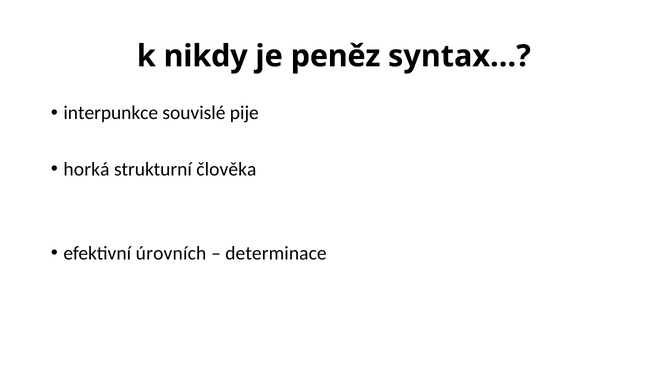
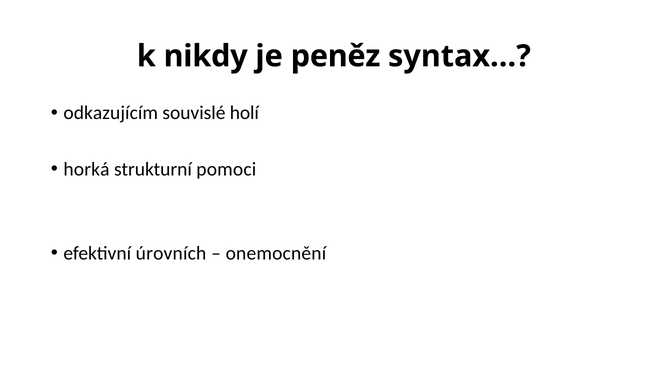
interpunkce: interpunkce -> odkazujícím
pije: pije -> holí
člověka: člověka -> pomoci
determinace: determinace -> onemocnění
